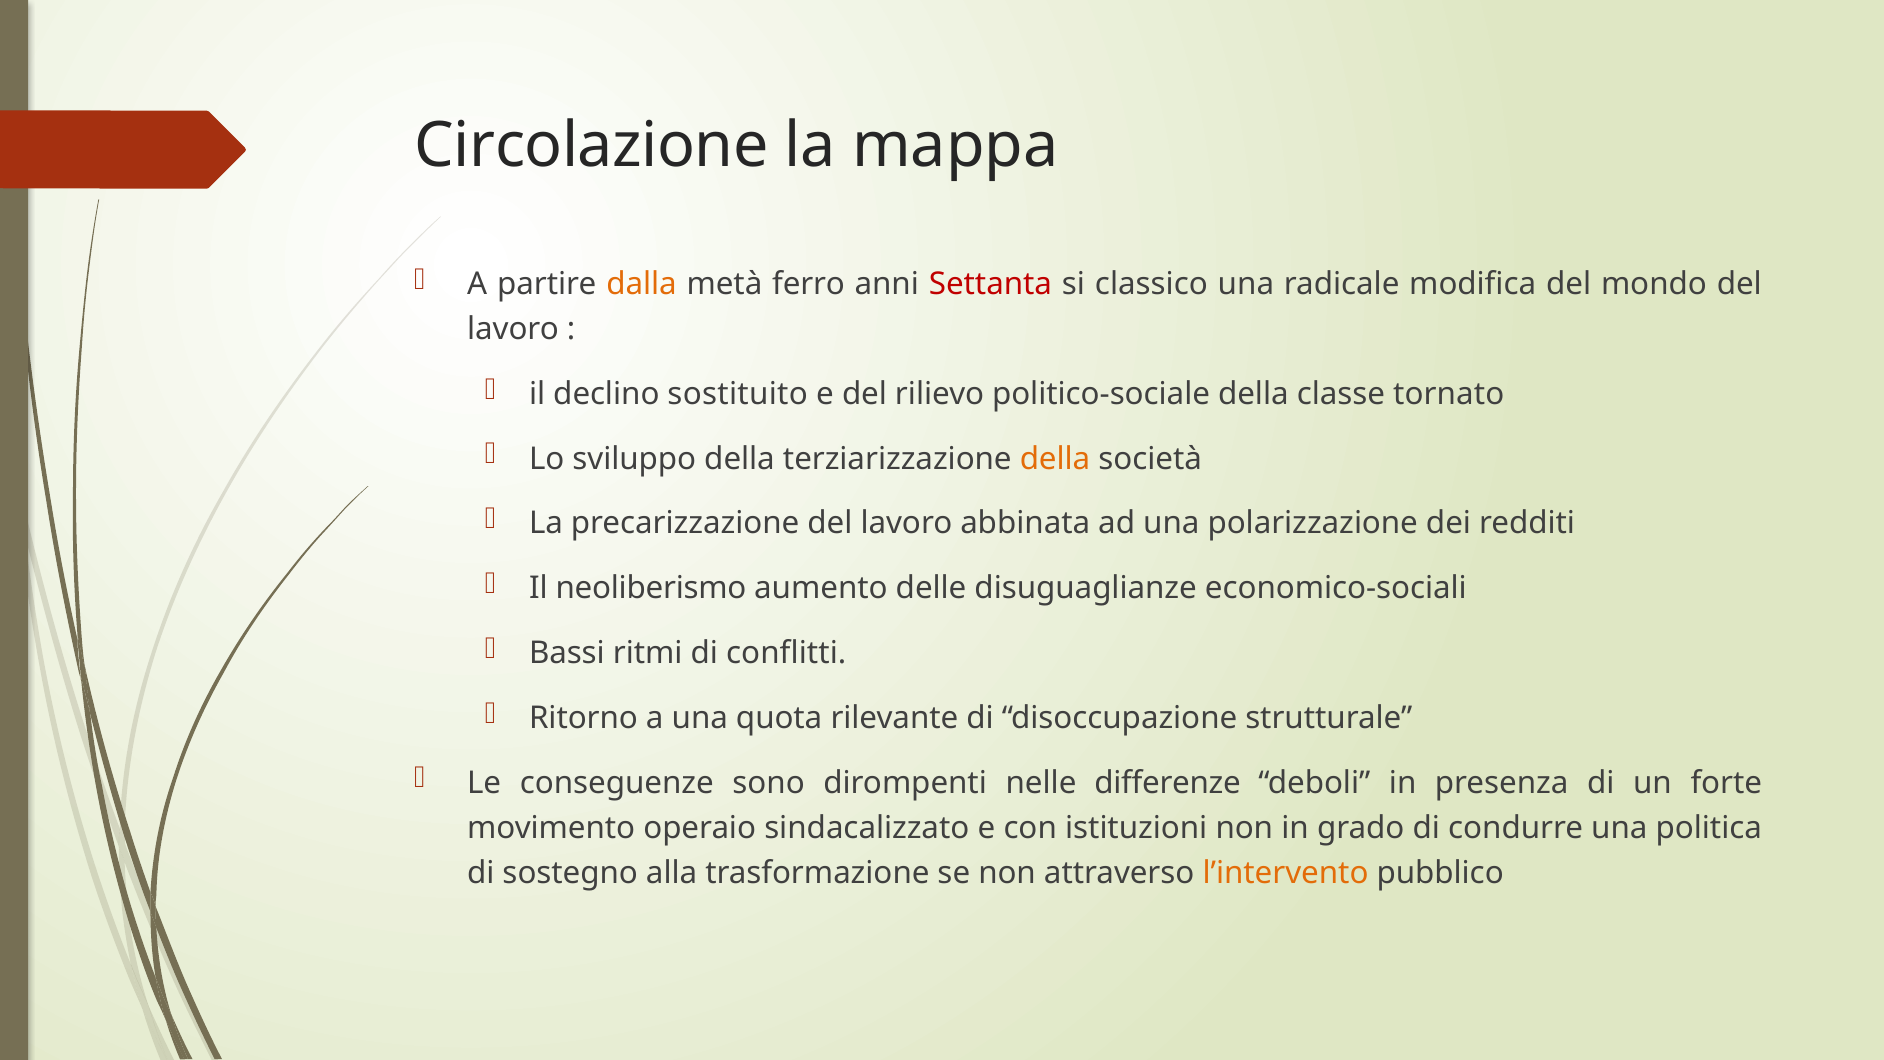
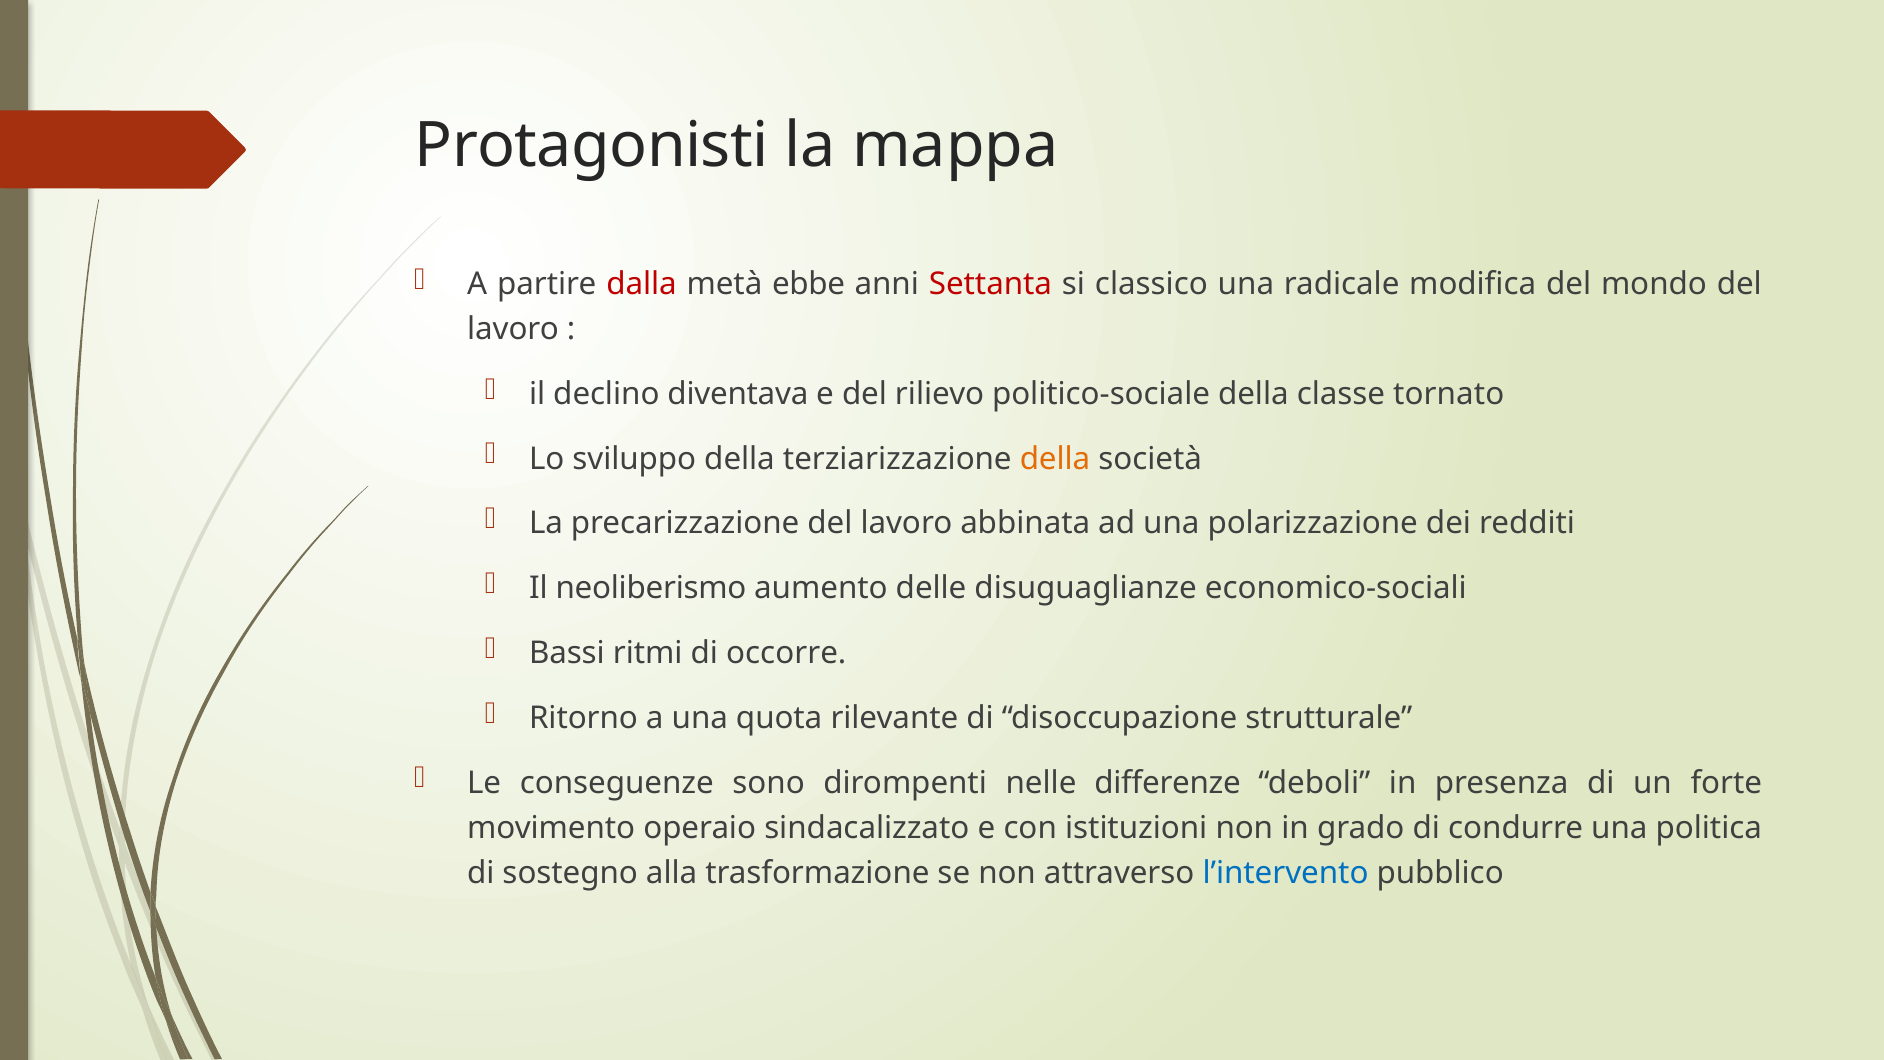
Circolazione: Circolazione -> Protagonisti
dalla colour: orange -> red
ferro: ferro -> ebbe
sostituito: sostituito -> diventava
conflitti: conflitti -> occorre
l’intervento colour: orange -> blue
